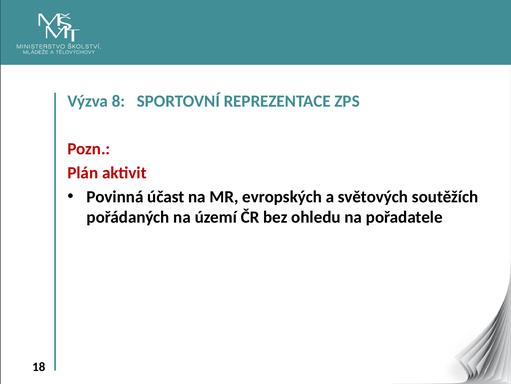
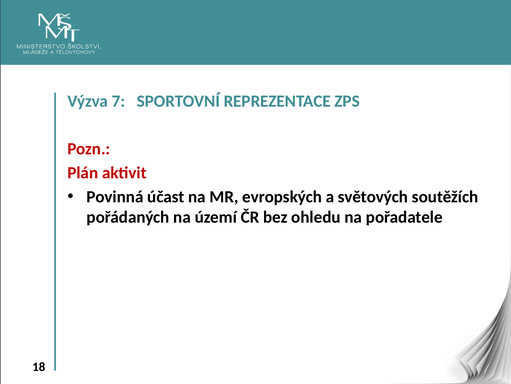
8: 8 -> 7
